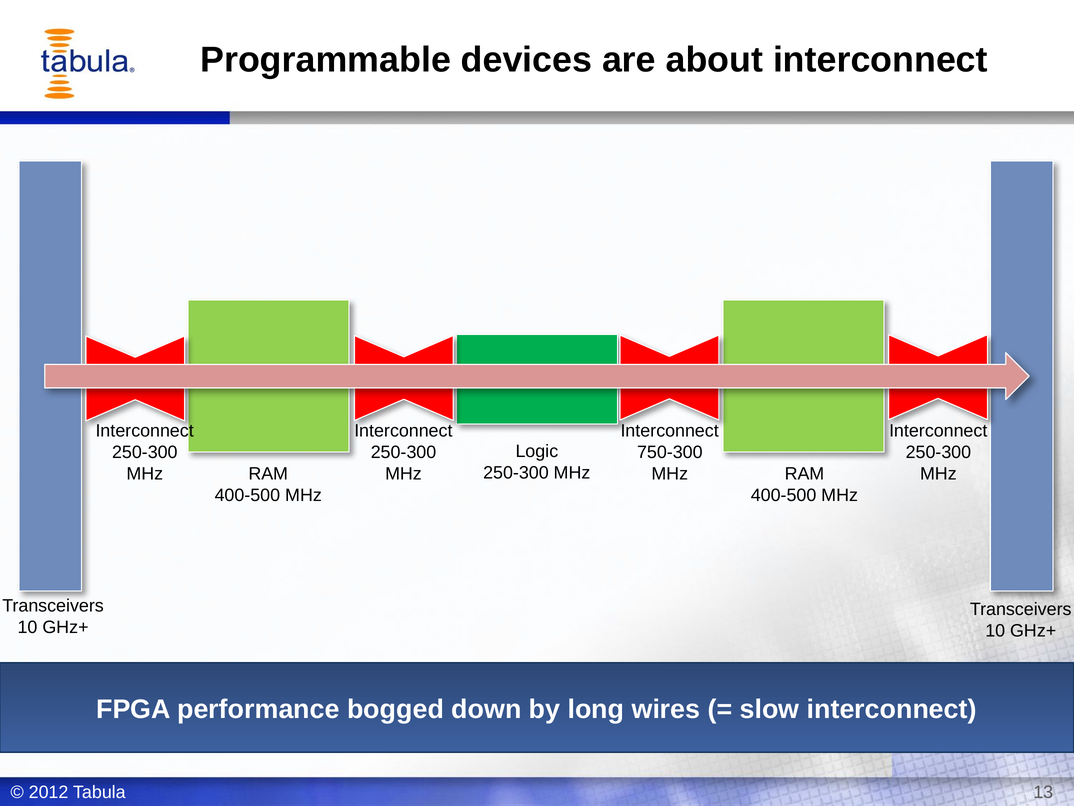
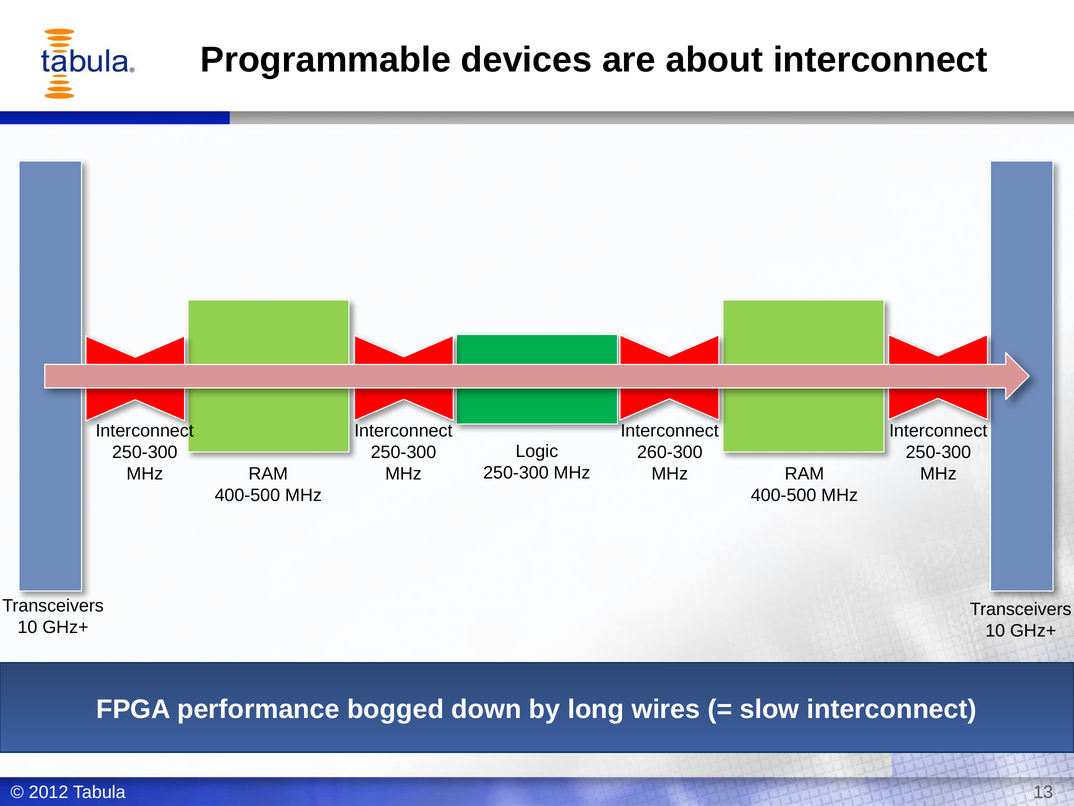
750-300: 750-300 -> 260-300
